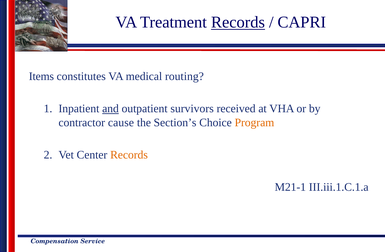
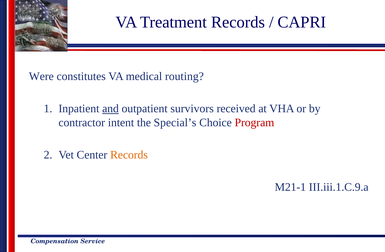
Records at (238, 22) underline: present -> none
Items: Items -> Were
cause: cause -> intent
Section’s: Section’s -> Special’s
Program colour: orange -> red
III.iii.1.C.1.a: III.iii.1.C.1.a -> III.iii.1.C.9.a
